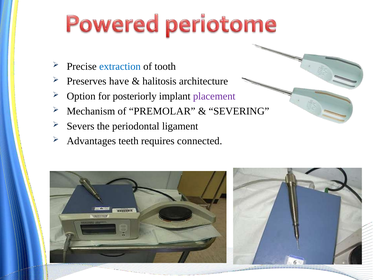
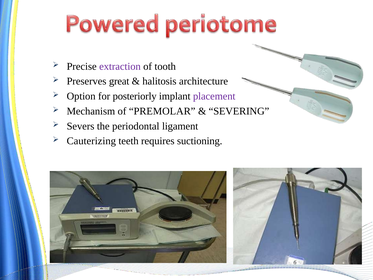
extraction colour: blue -> purple
have: have -> great
Advantages: Advantages -> Cauterizing
connected: connected -> suctioning
